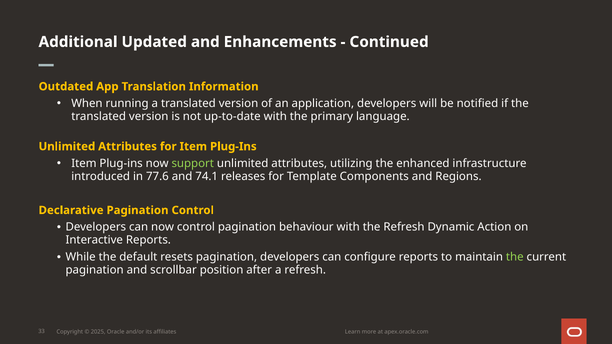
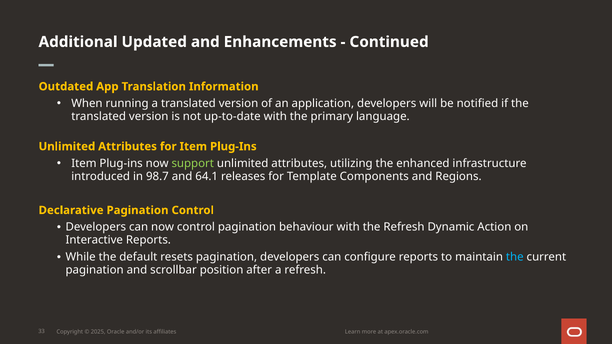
77.6: 77.6 -> 98.7
74.1: 74.1 -> 64.1
the at (515, 257) colour: light green -> light blue
